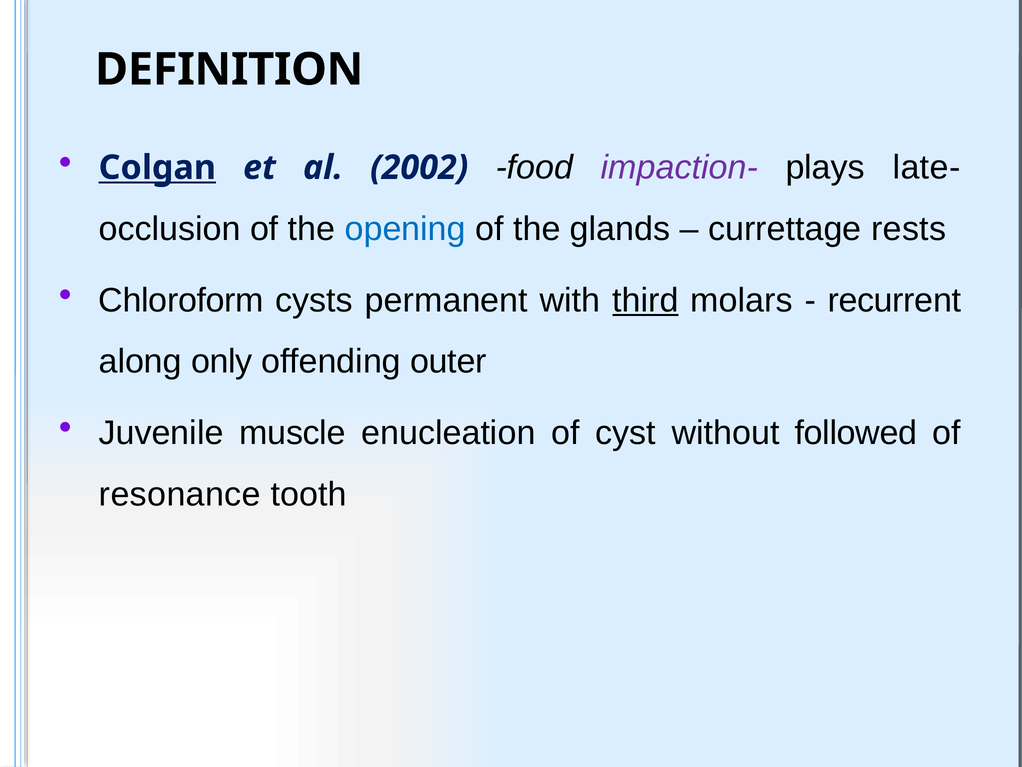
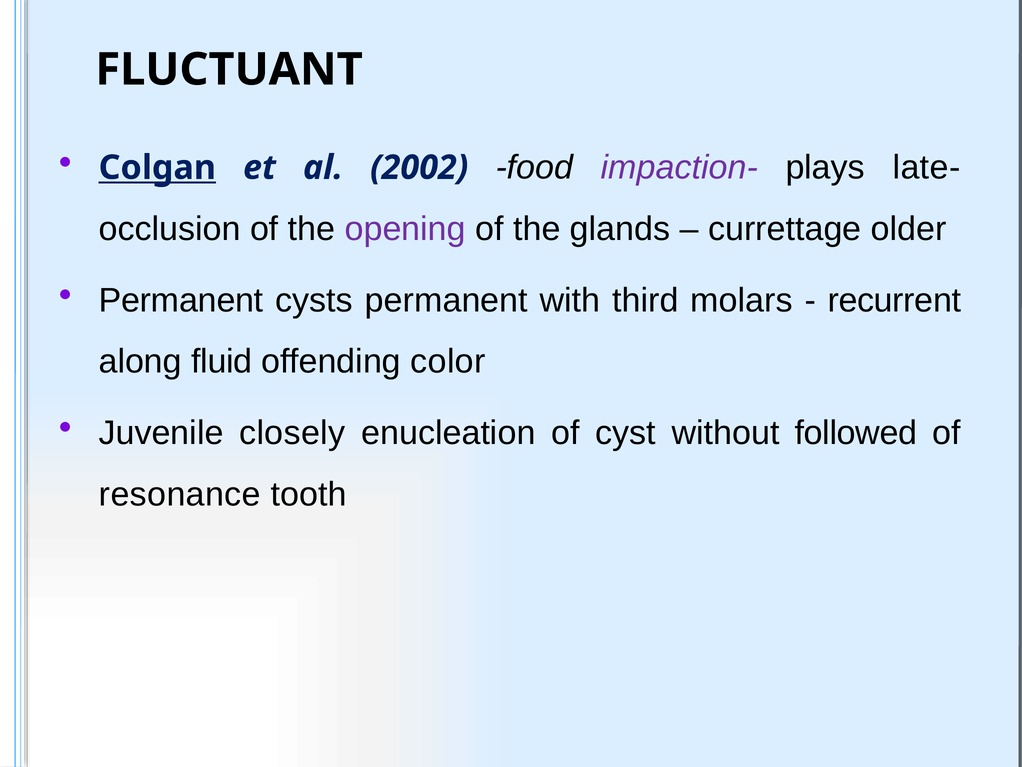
DEFINITION: DEFINITION -> FLUCTUANT
opening colour: blue -> purple
rests: rests -> older
Chloroform at (181, 300): Chloroform -> Permanent
third underline: present -> none
only: only -> fluid
outer: outer -> color
muscle: muscle -> closely
